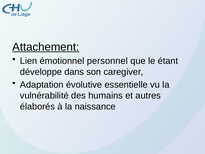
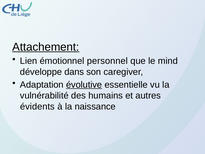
étant: étant -> mind
évolutive underline: none -> present
élaborés: élaborés -> évidents
